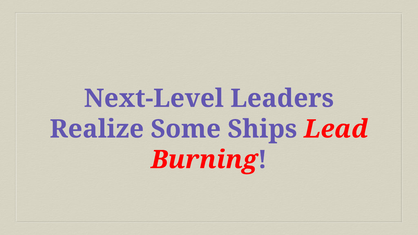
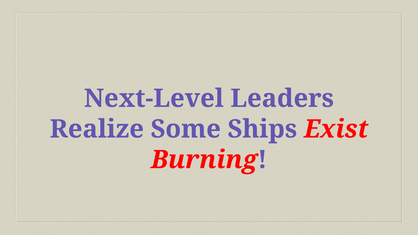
Lead: Lead -> Exist
